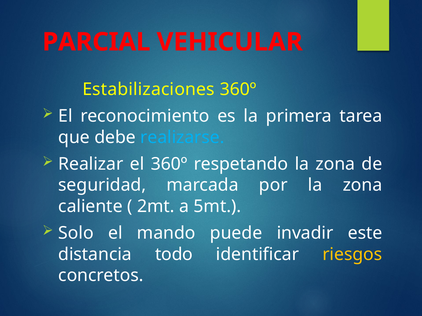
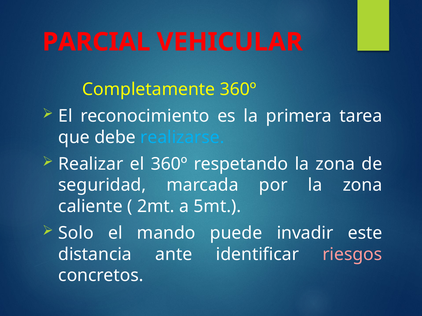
Estabilizaciones: Estabilizaciones -> Completamente
todo: todo -> ante
riesgos colour: yellow -> pink
